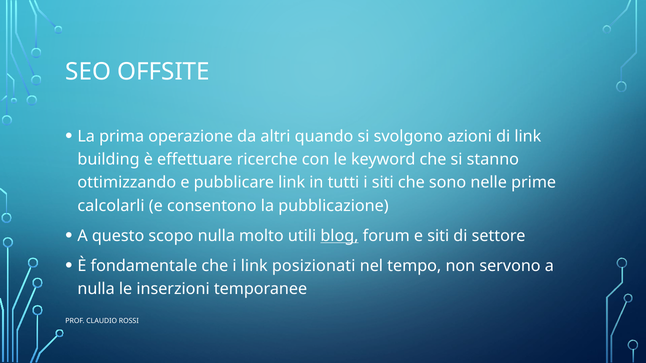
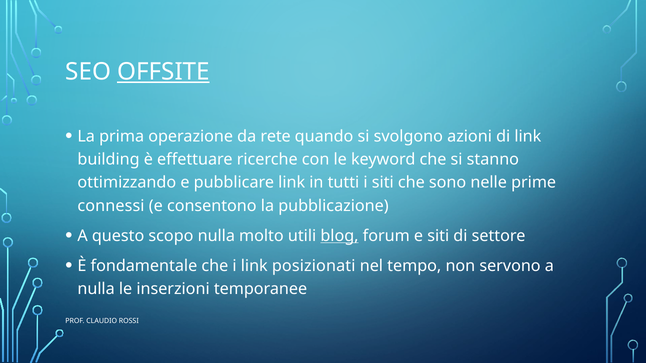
OFFSITE underline: none -> present
altri: altri -> rete
calcolarli: calcolarli -> connessi
